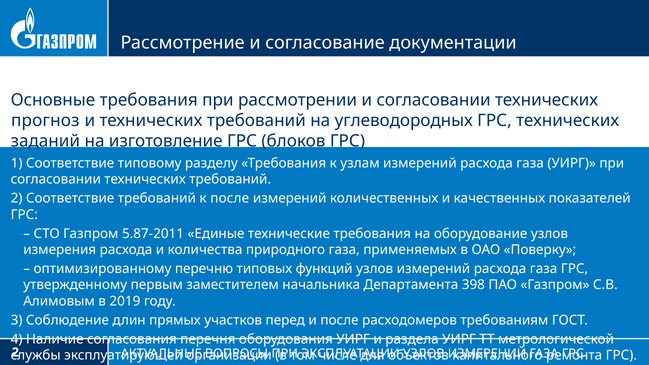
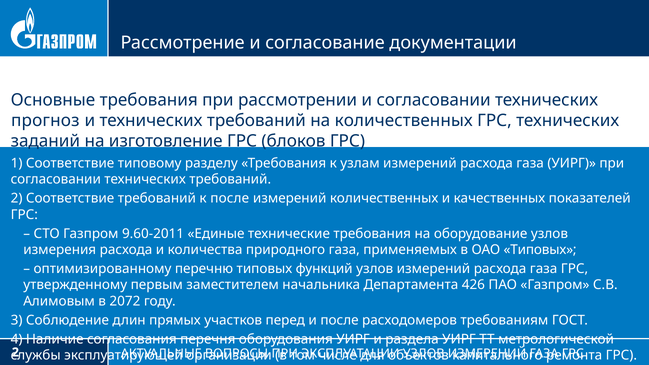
на углеводородных: углеводородных -> количественных
5.87-2011: 5.87-2011 -> 9.60-2011
ОАО Поверку: Поверку -> Типовых
398: 398 -> 426
2019: 2019 -> 2072
